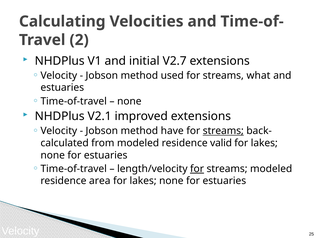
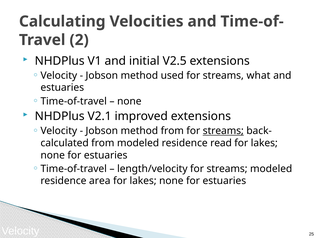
V2.7: V2.7 -> V2.5
method have: have -> from
valid: valid -> read
for at (197, 169) underline: present -> none
